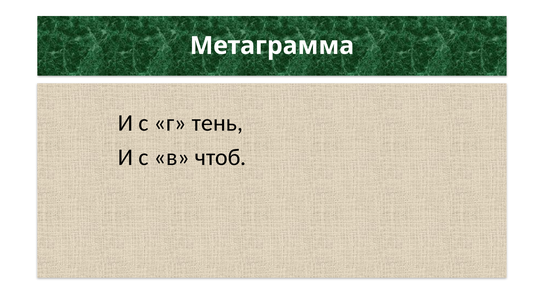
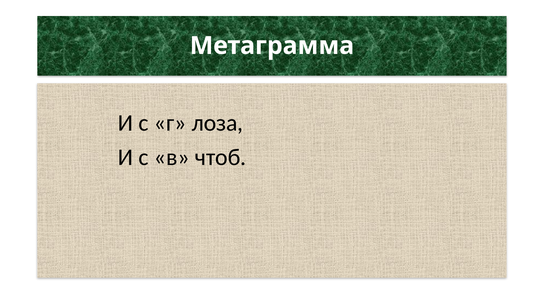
тень: тень -> лоза
